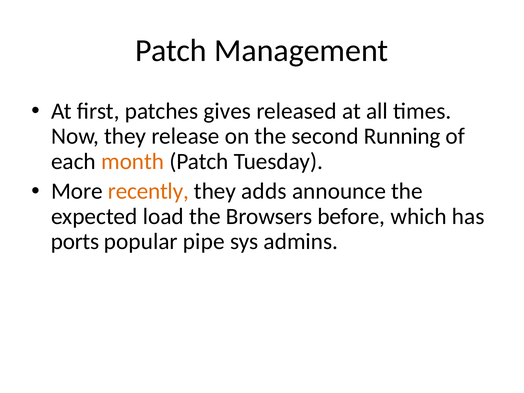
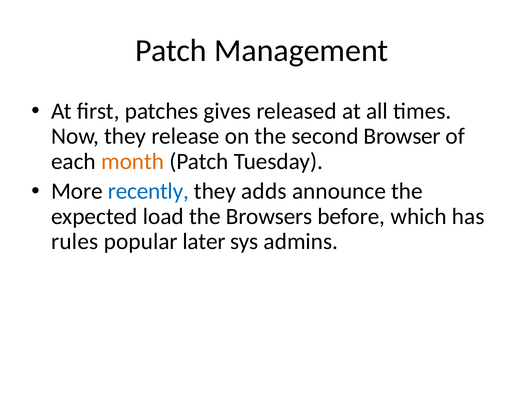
Running: Running -> Browser
recently colour: orange -> blue
ports: ports -> rules
pipe: pipe -> later
